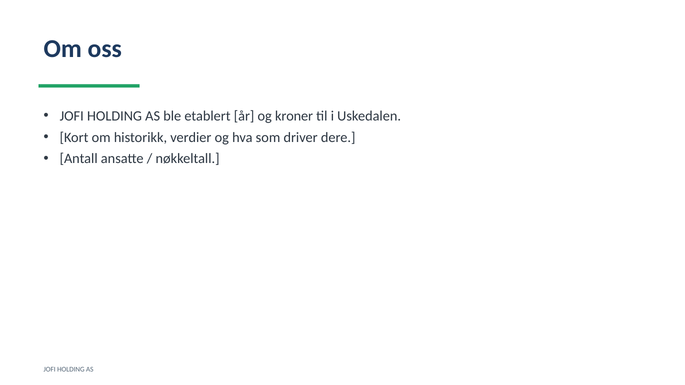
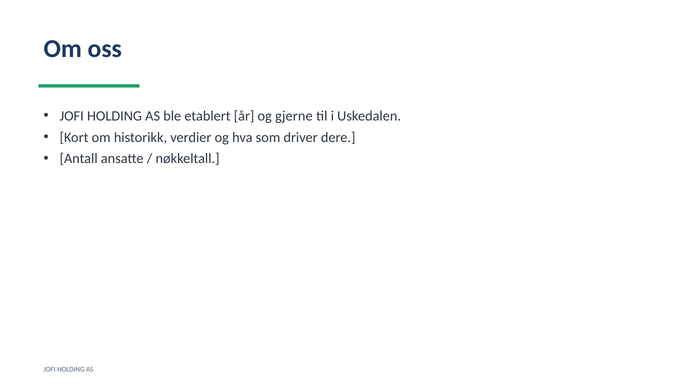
kroner: kroner -> gjerne
